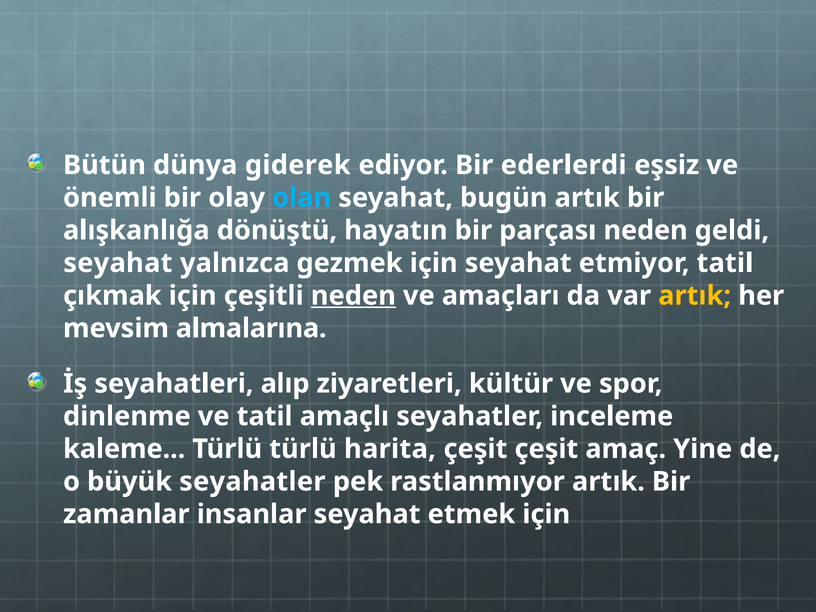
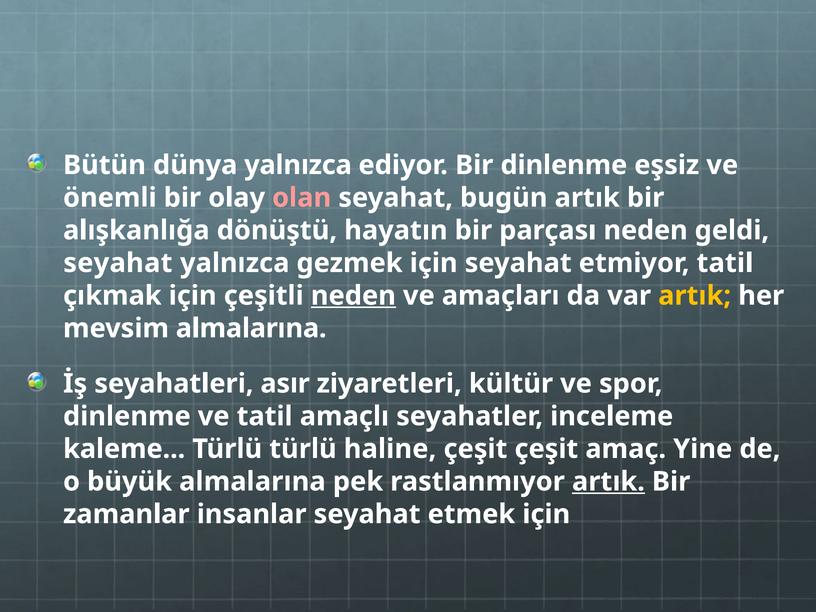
dünya giderek: giderek -> yalnızca
Bir ederlerdi: ederlerdi -> dinlenme
olan colour: light blue -> pink
alıp: alıp -> asır
harita: harita -> haline
büyük seyahatler: seyahatler -> almalarına
artık at (608, 482) underline: none -> present
